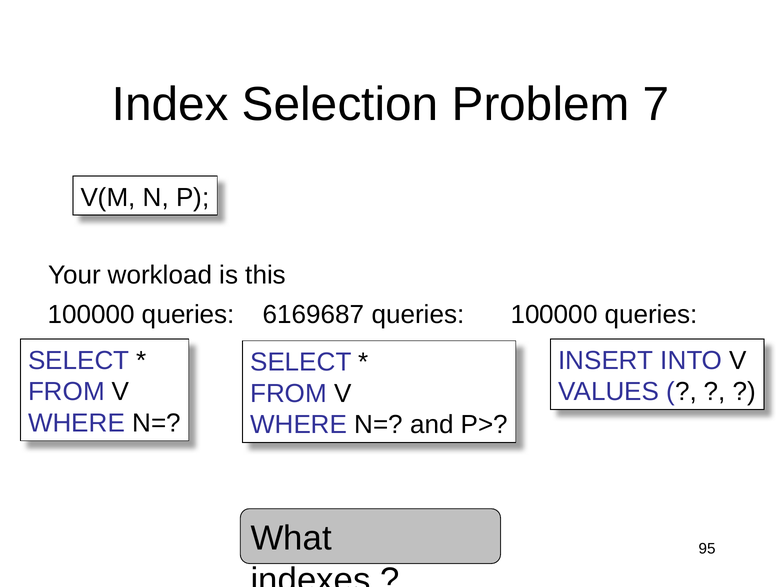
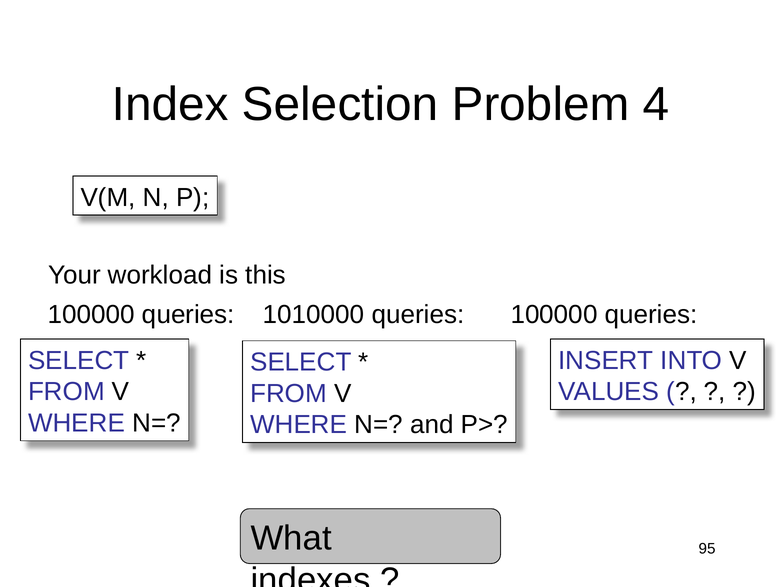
7: 7 -> 4
6169687: 6169687 -> 1010000
